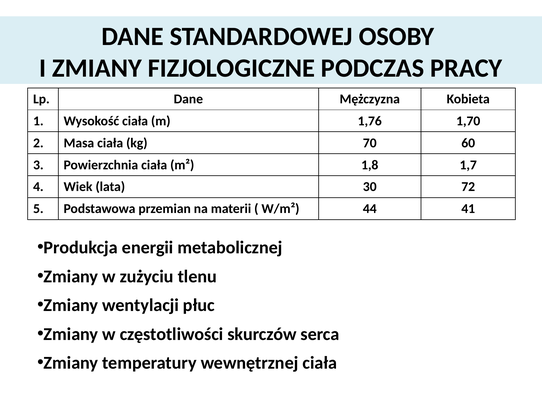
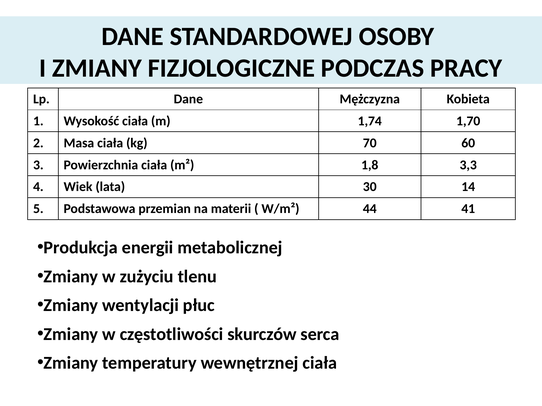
1,76: 1,76 -> 1,74
1,7: 1,7 -> 3,3
72: 72 -> 14
